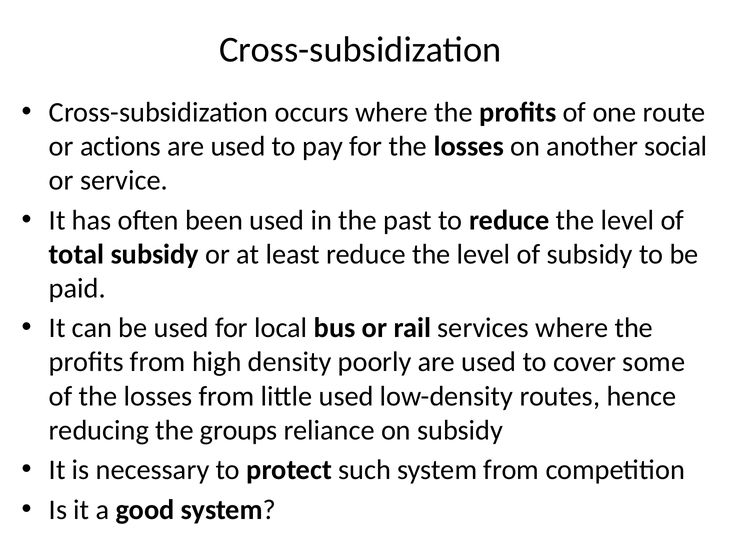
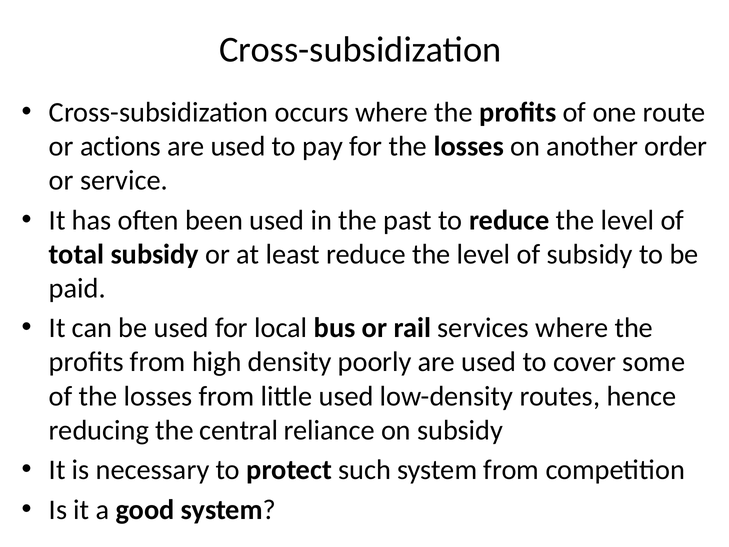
social: social -> order
groups: groups -> central
